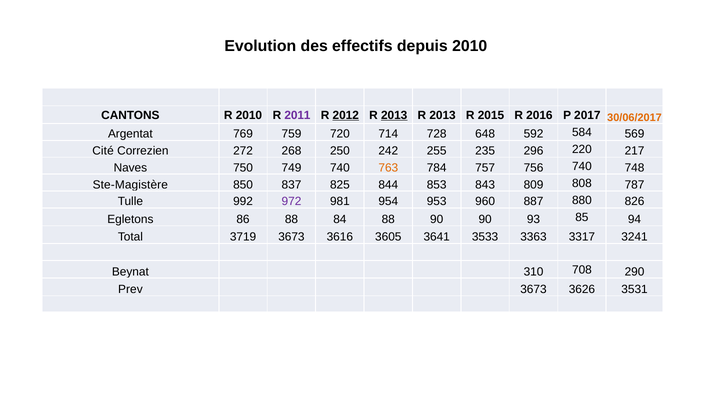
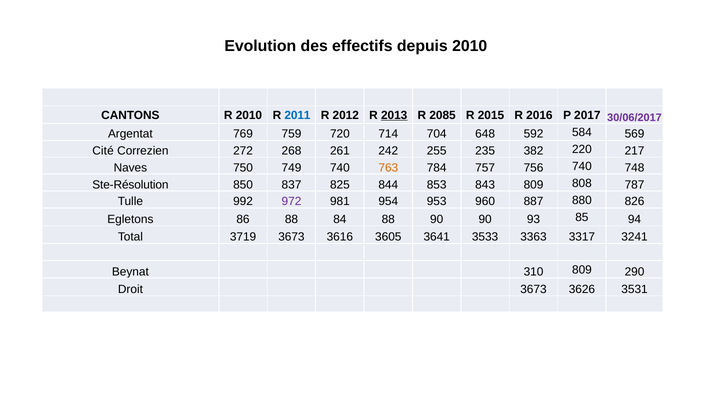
2011 colour: purple -> blue
2012 underline: present -> none
2013 at (443, 115): 2013 -> 2085
30/06/2017 colour: orange -> purple
728: 728 -> 704
250: 250 -> 261
296: 296 -> 382
Ste-Magistère: Ste-Magistère -> Ste-Résolution
310 708: 708 -> 809
Prev: Prev -> Droit
